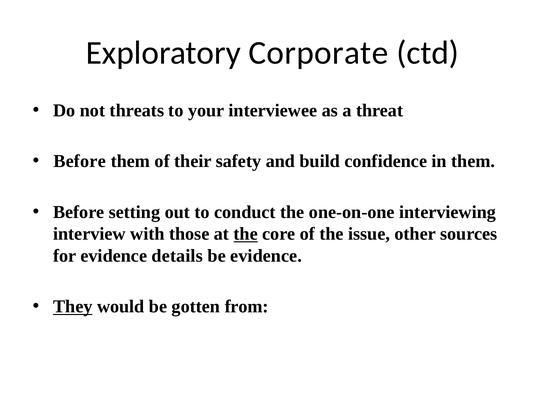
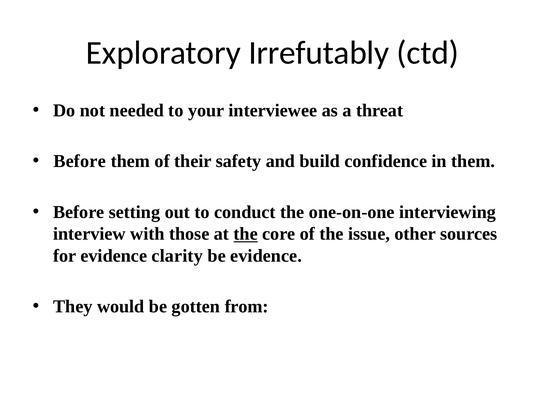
Corporate: Corporate -> Irrefutably
threats: threats -> needed
details: details -> clarity
They underline: present -> none
